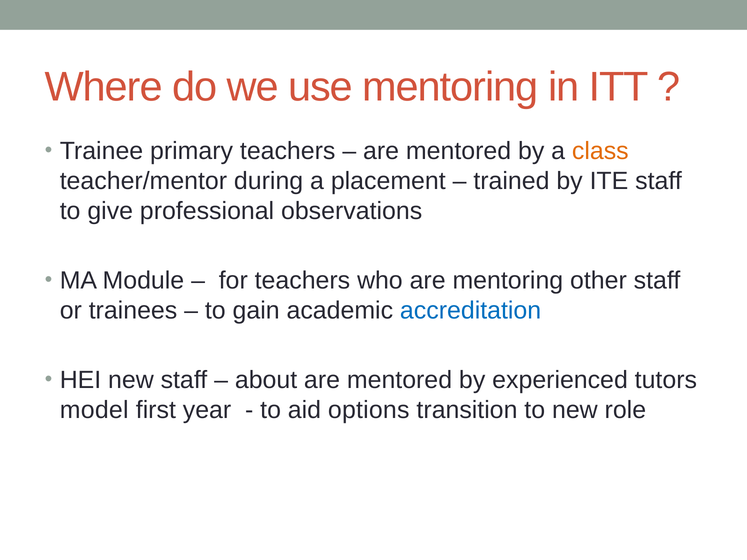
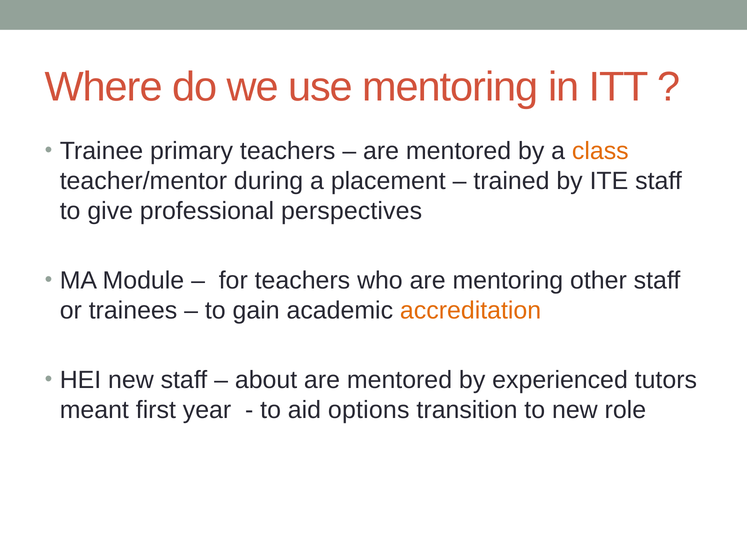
observations: observations -> perspectives
accreditation colour: blue -> orange
model: model -> meant
